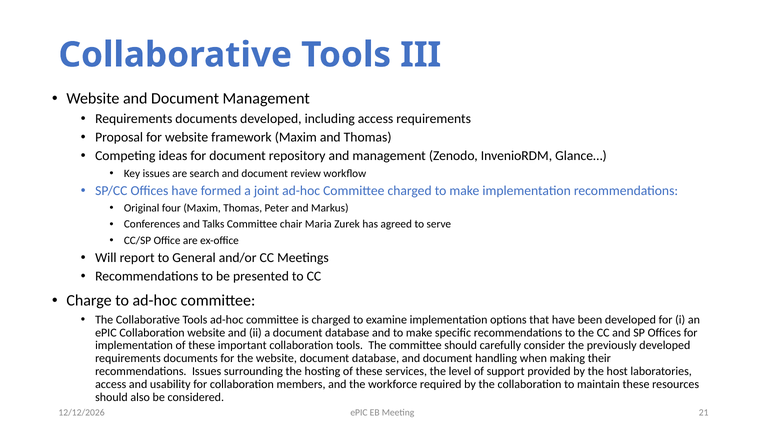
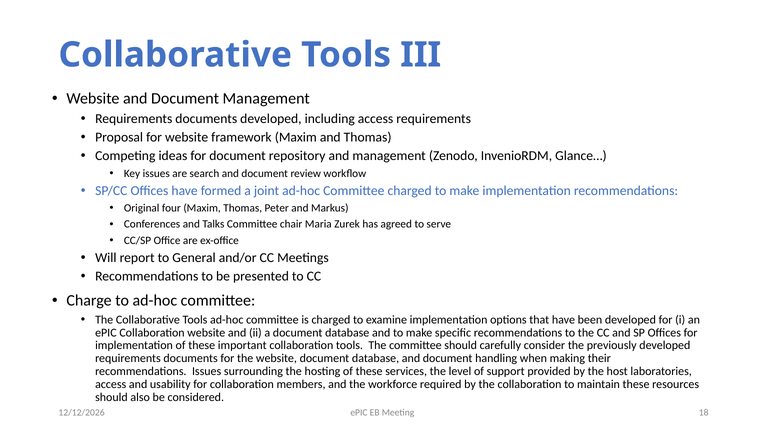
21: 21 -> 18
